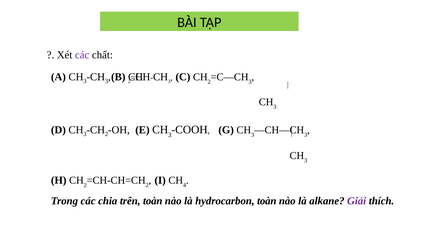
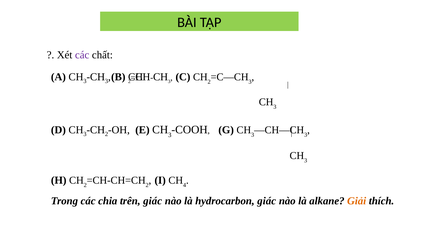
trên toàn: toàn -> giác
hydrocarbon toàn: toàn -> giác
Giải colour: purple -> orange
